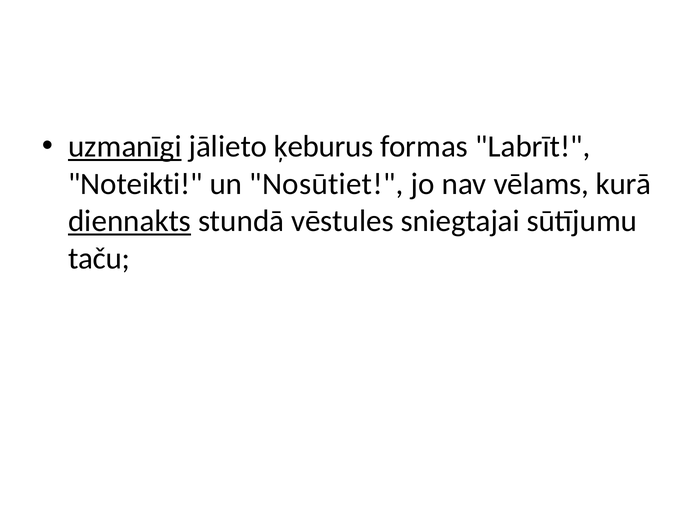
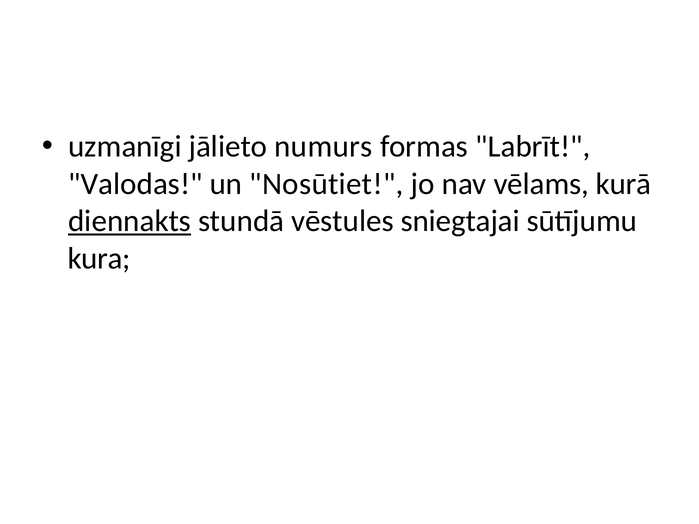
uzmanīgi underline: present -> none
ķeburus: ķeburus -> numurs
Noteikti: Noteikti -> Valodas
taču: taču -> kura
